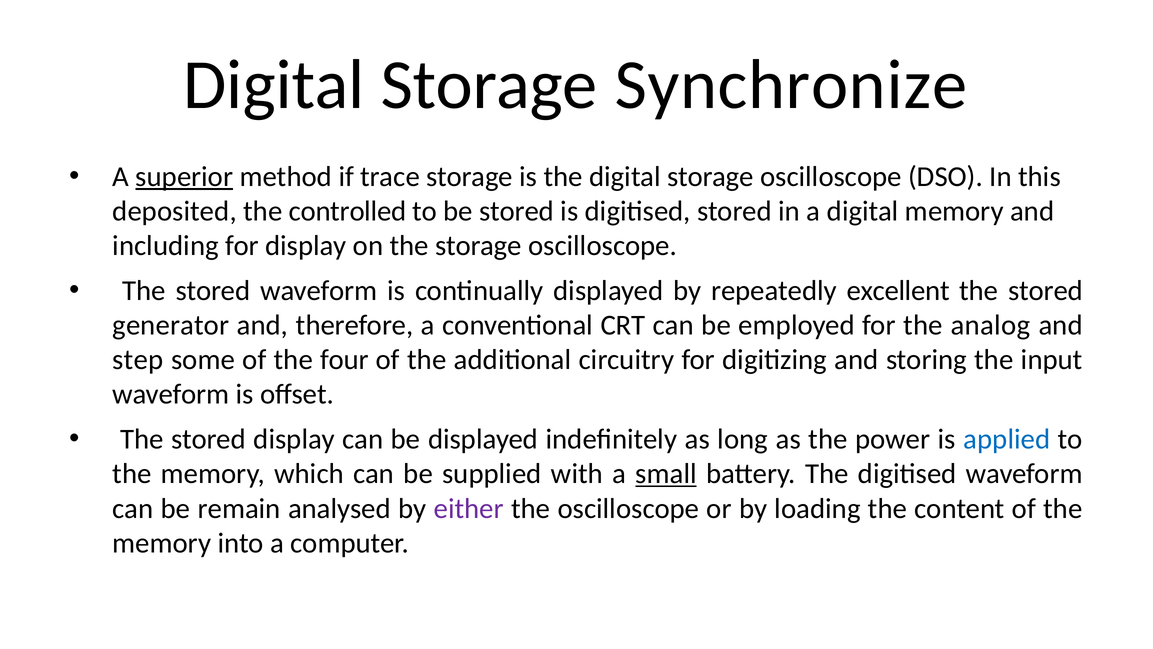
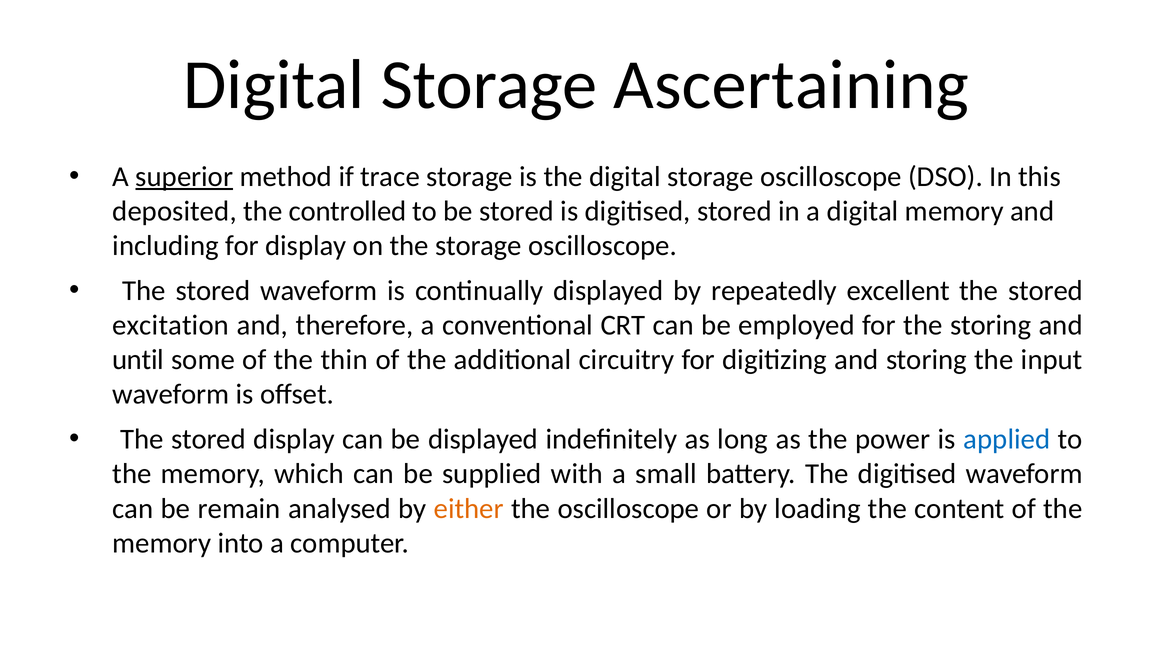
Synchronize: Synchronize -> Ascertaining
generator: generator -> excitation
the analog: analog -> storing
step: step -> until
four: four -> thin
small underline: present -> none
either colour: purple -> orange
